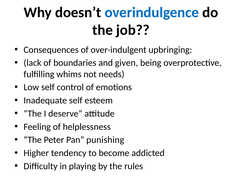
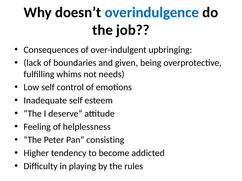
punishing: punishing -> consisting
